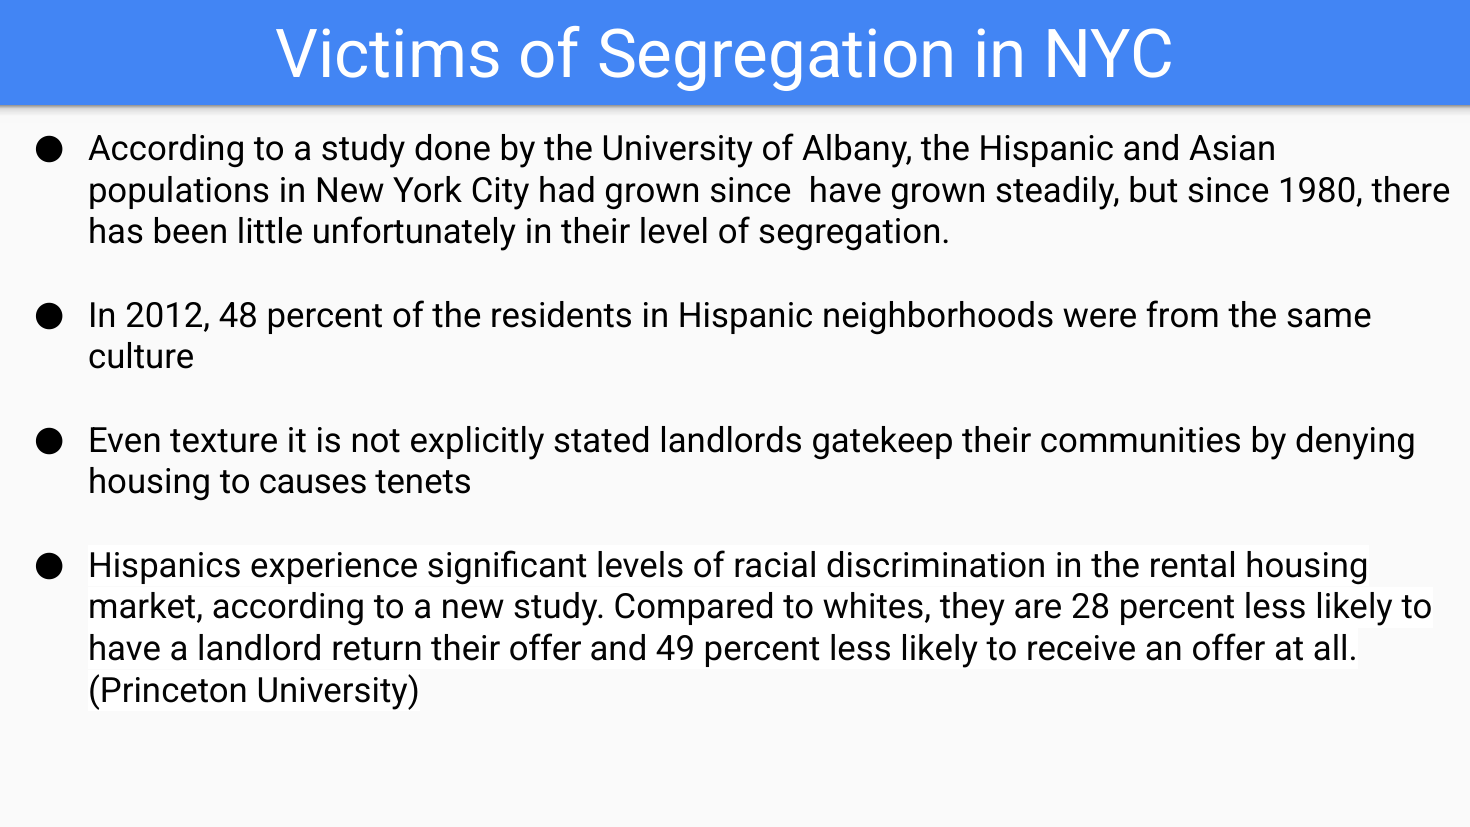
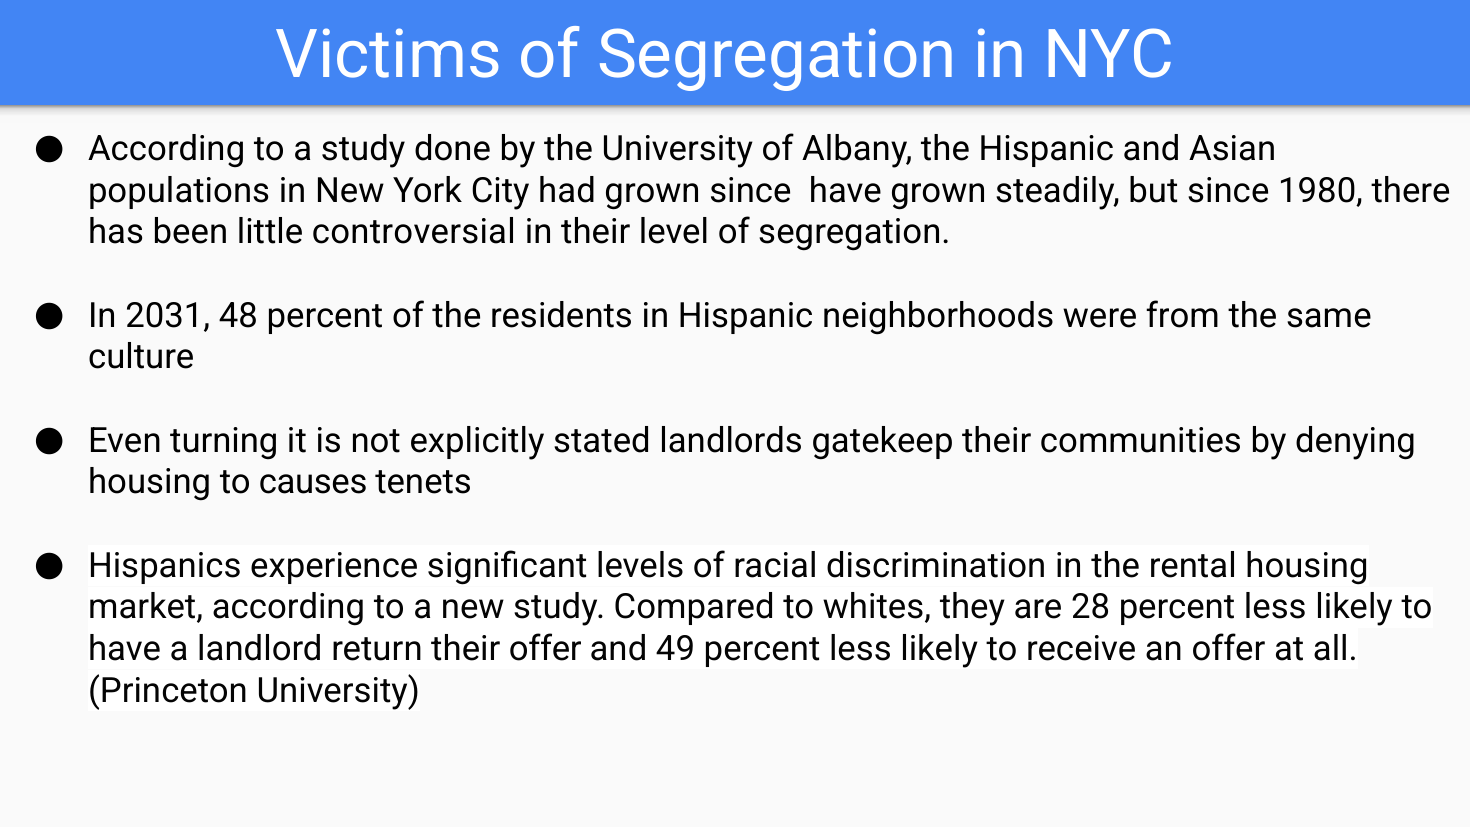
unfortunately: unfortunately -> controversial
2012: 2012 -> 2031
texture: texture -> turning
